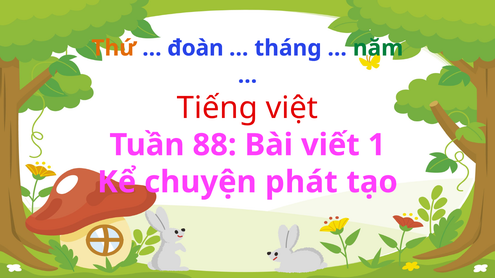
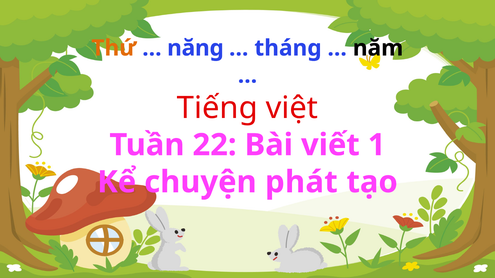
đoàn: đoàn -> năng
năm colour: green -> black
88: 88 -> 22
